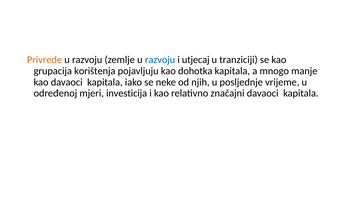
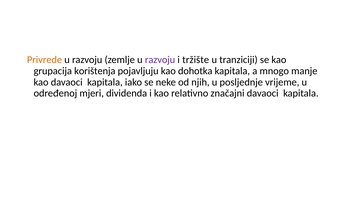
razvoju at (160, 60) colour: blue -> purple
utjecaj: utjecaj -> tržište
investicija: investicija -> dividenda
